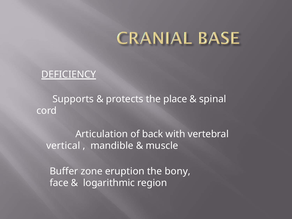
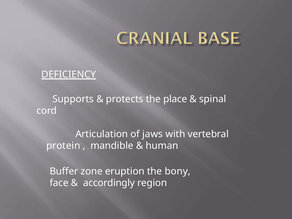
back: back -> jaws
vertical: vertical -> protein
muscle: muscle -> human
logarithmic: logarithmic -> accordingly
